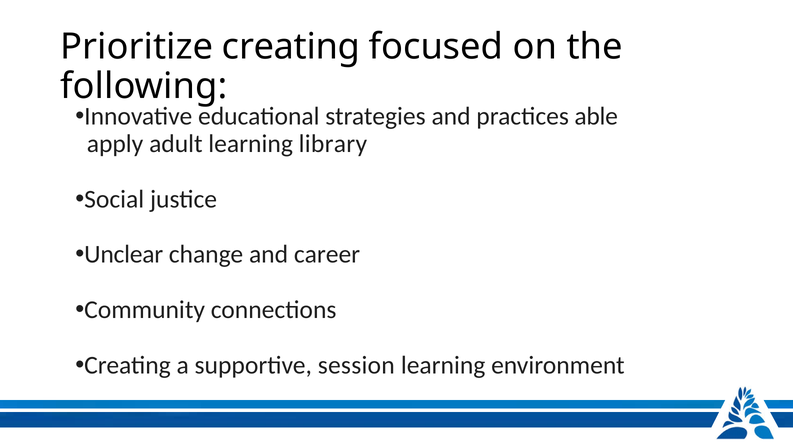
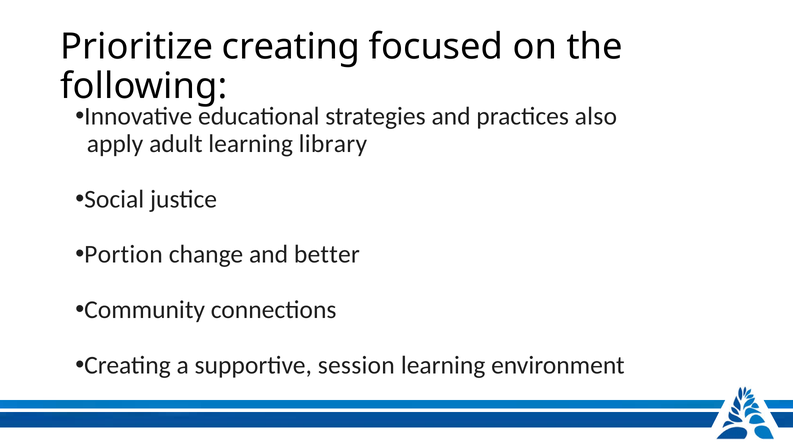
able: able -> also
Unclear: Unclear -> Portion
career: career -> better
